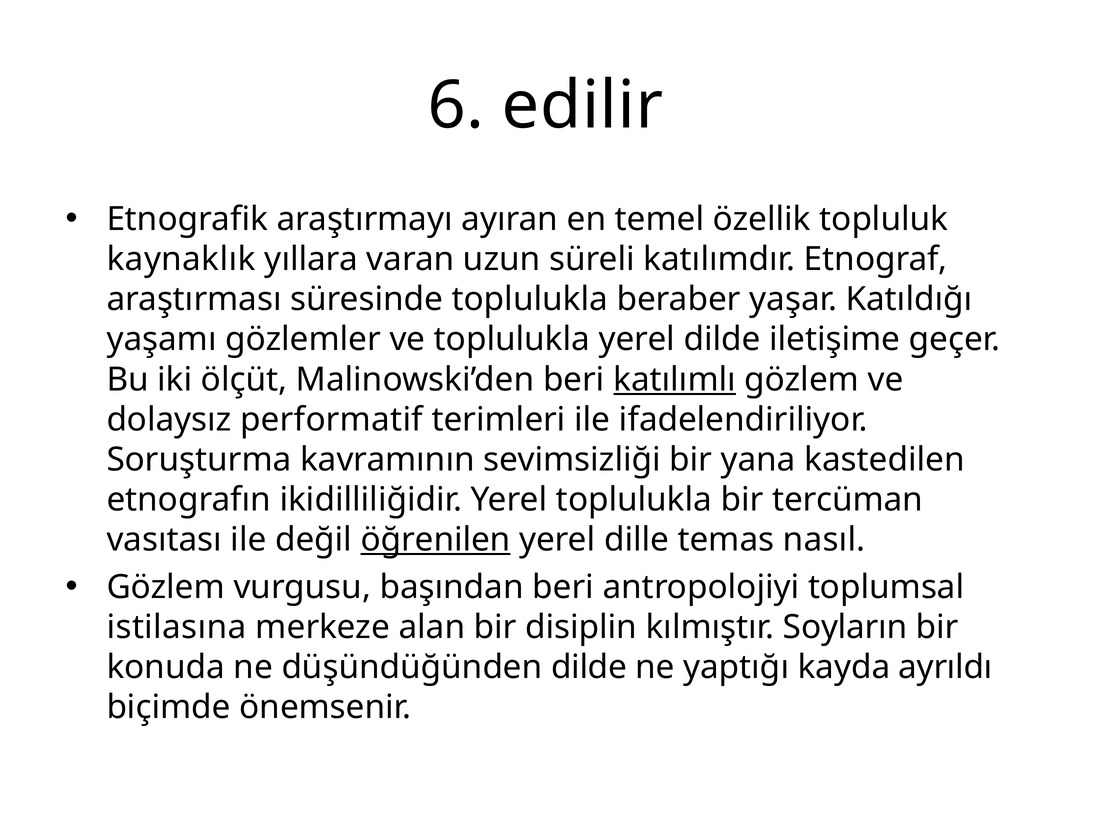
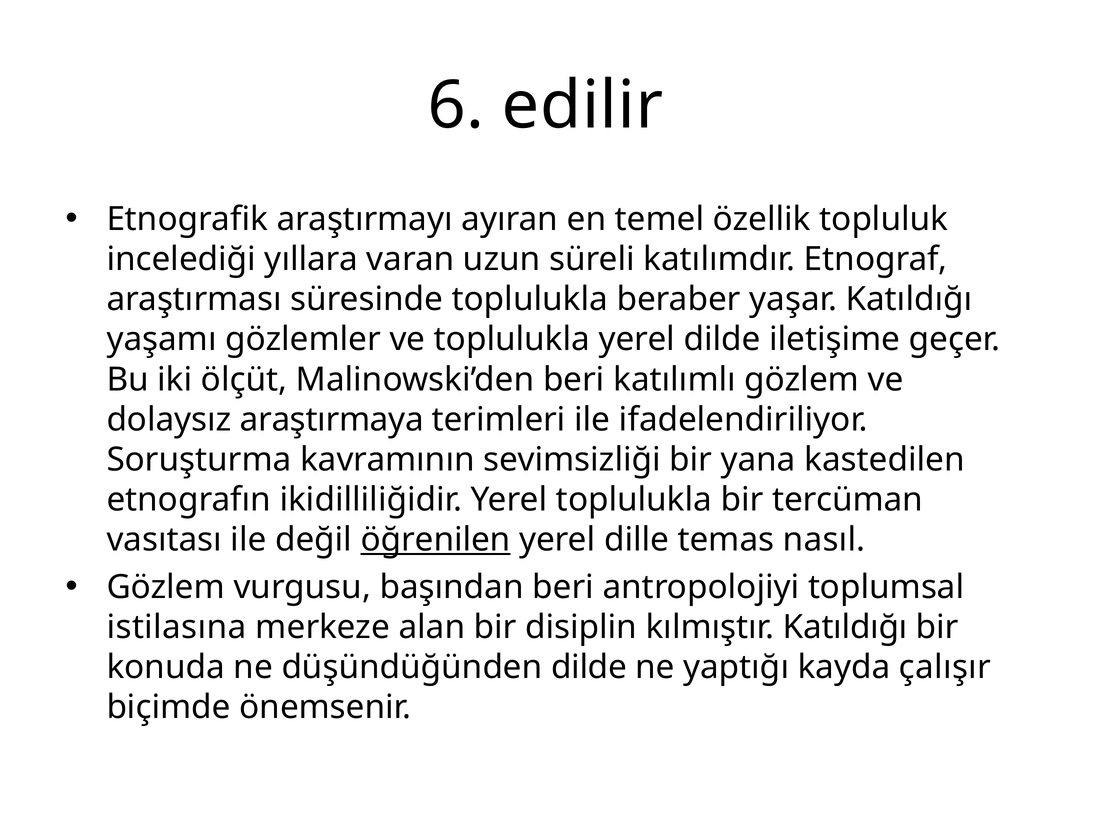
kaynaklık: kaynaklık -> incelediği
katılımlı underline: present -> none
performatif: performatif -> araştırmaya
kılmıştır Soyların: Soyların -> Katıldığı
ayrıldı: ayrıldı -> çalışır
